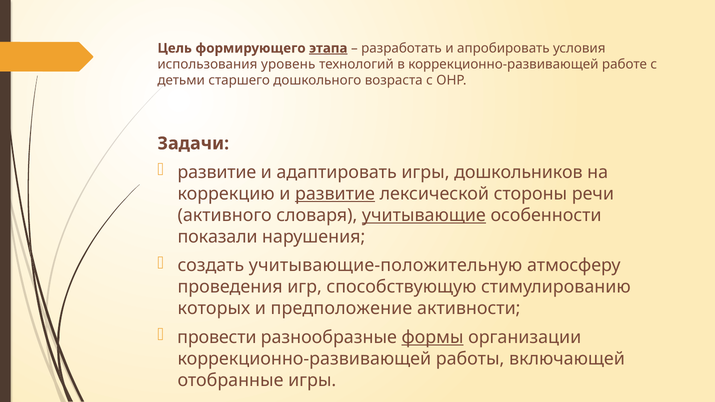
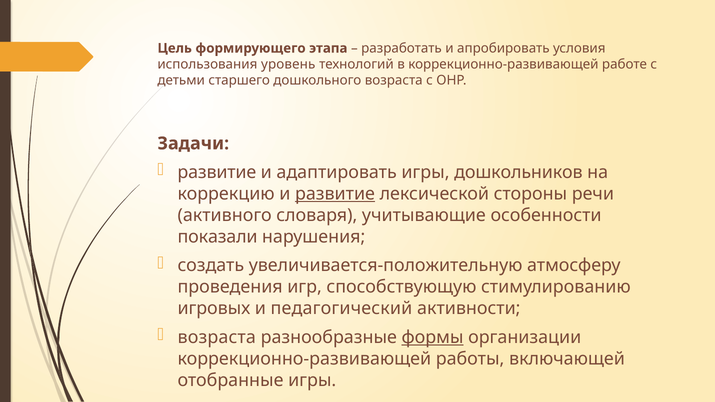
этапа underline: present -> none
учитывающие underline: present -> none
учитывающие-положительную: учитывающие-положительную -> увеличивается-положительную
которых: которых -> игровых
предположение: предположение -> педагогический
провести at (217, 337): провести -> возраста
